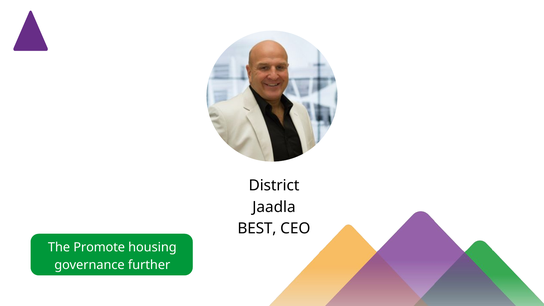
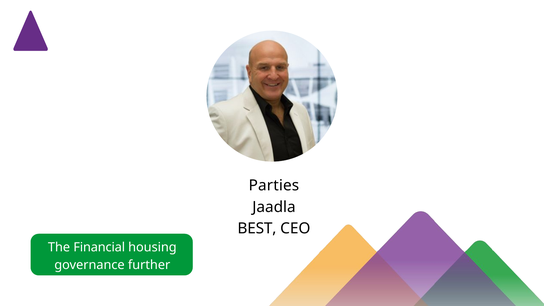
District: District -> Parties
Promote: Promote -> Financial
